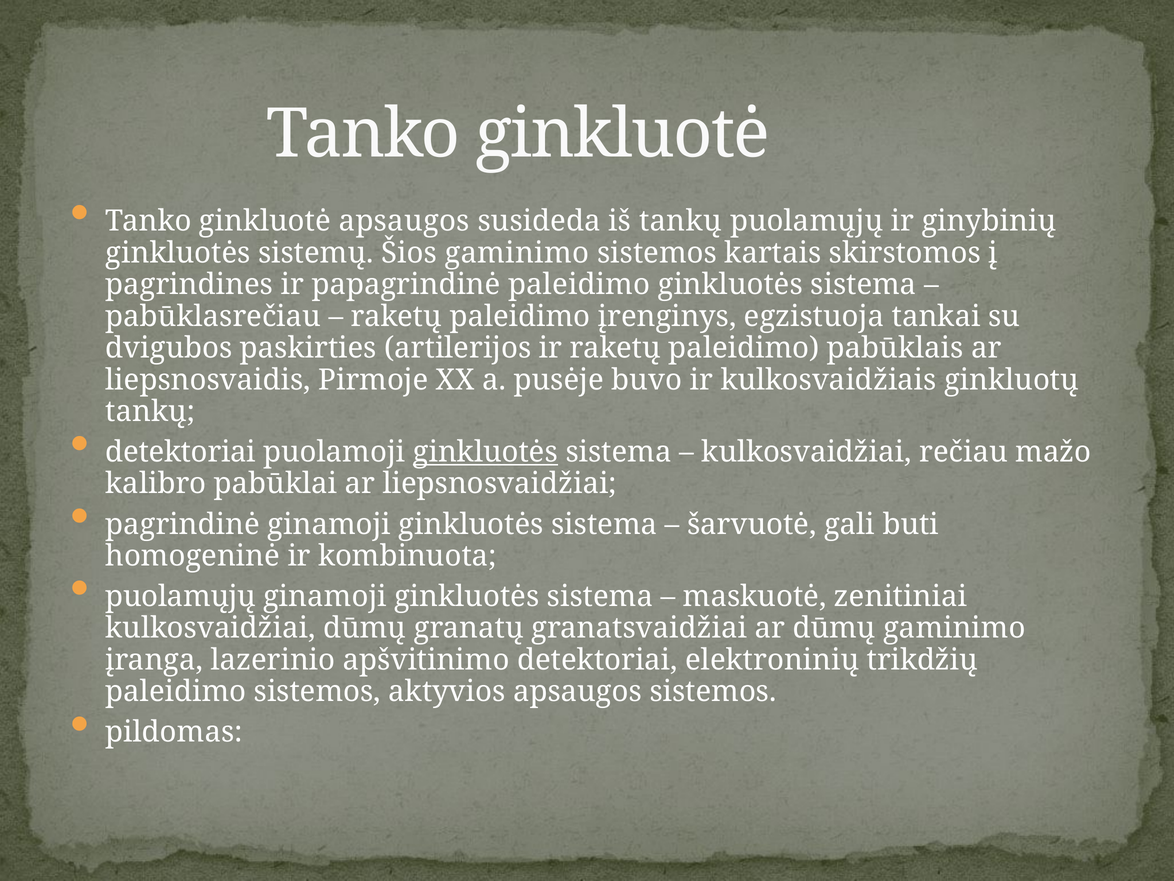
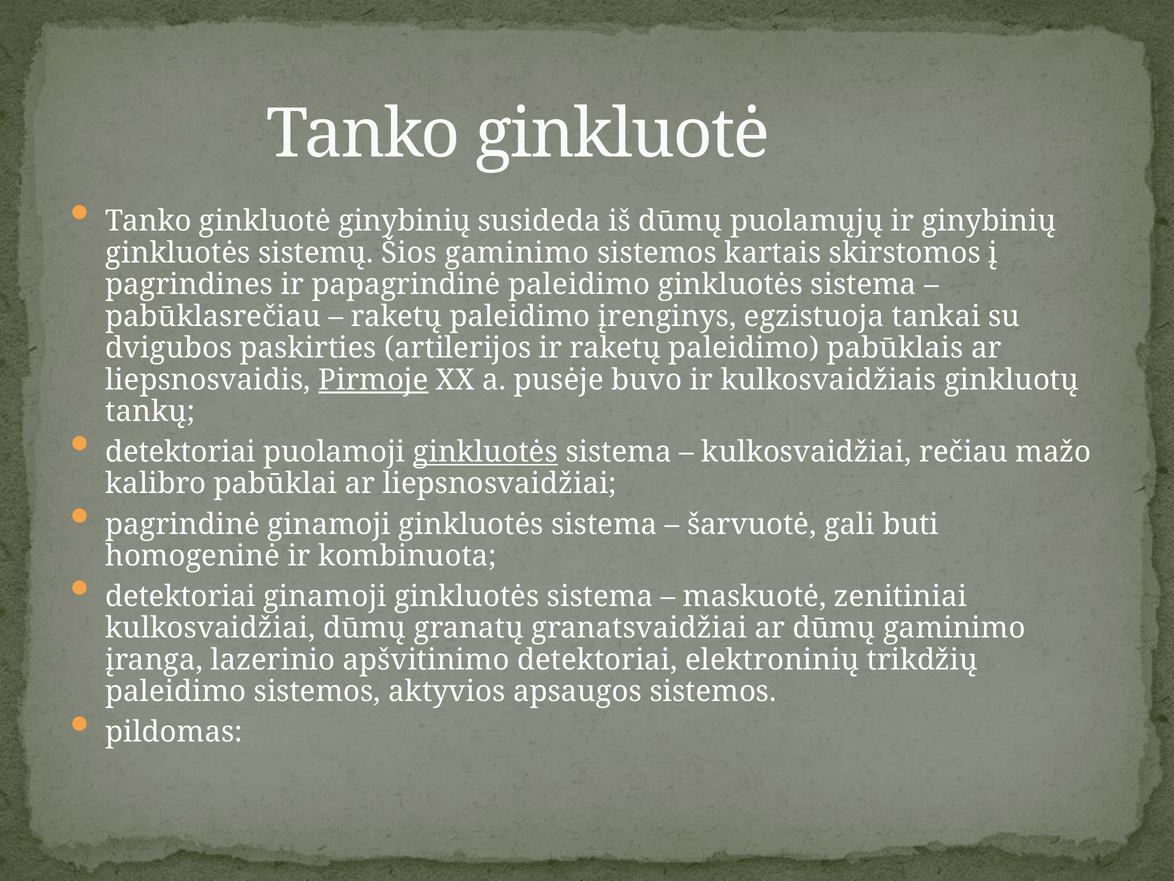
ginkluotė apsaugos: apsaugos -> ginybinių
iš tankų: tankų -> dūmų
Pirmoje underline: none -> present
puolamųjų at (181, 596): puolamųjų -> detektoriai
